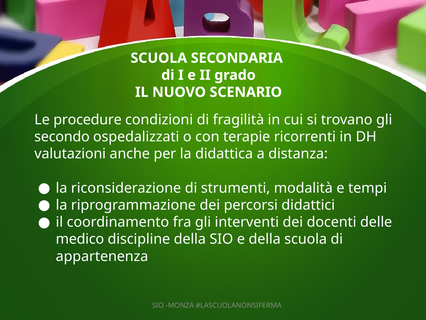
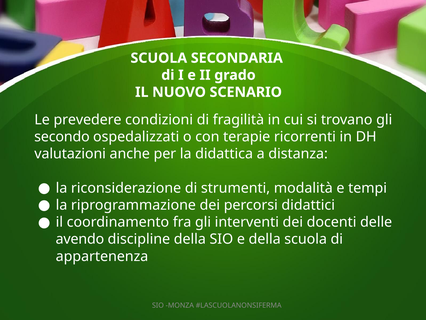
procedure: procedure -> prevedere
medico: medico -> avendo
